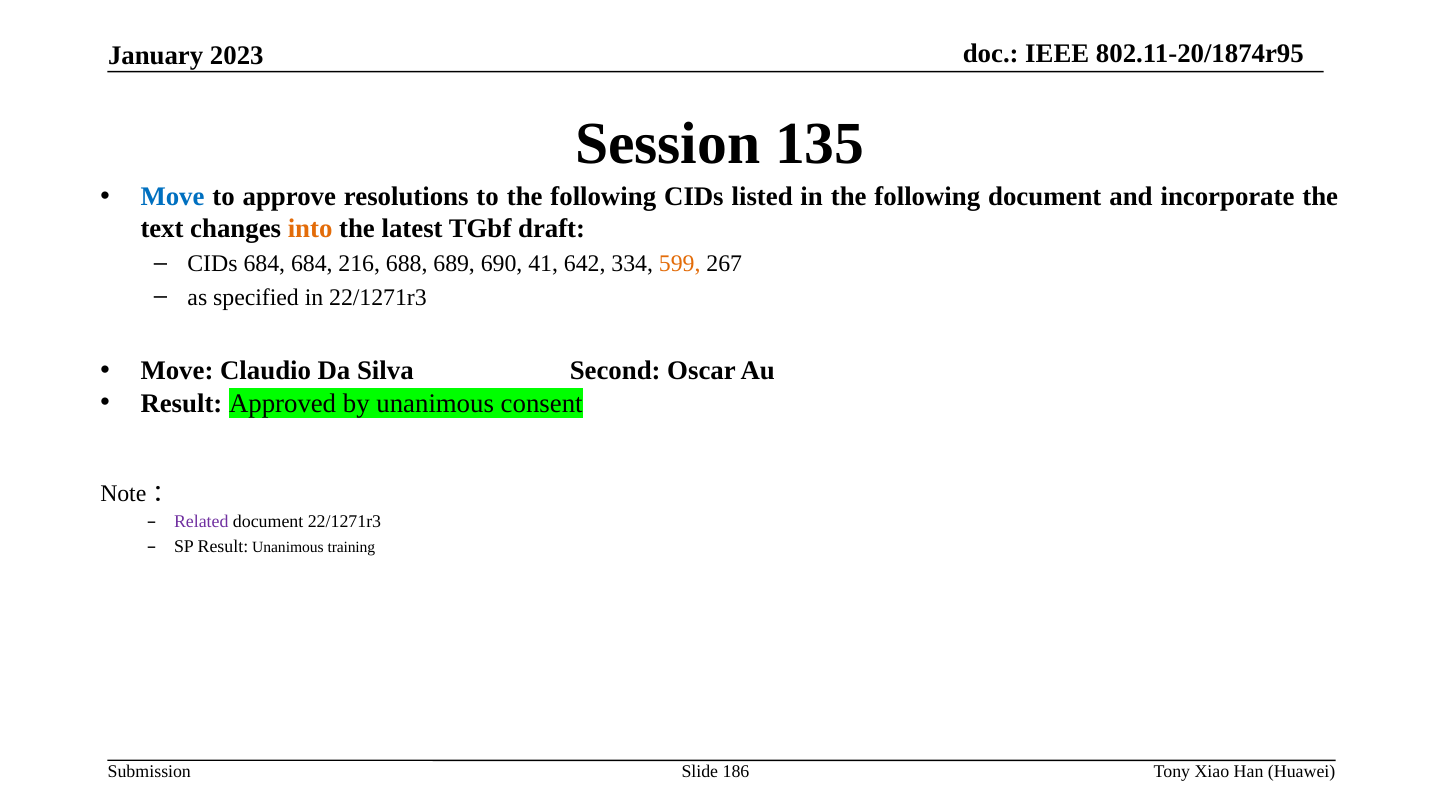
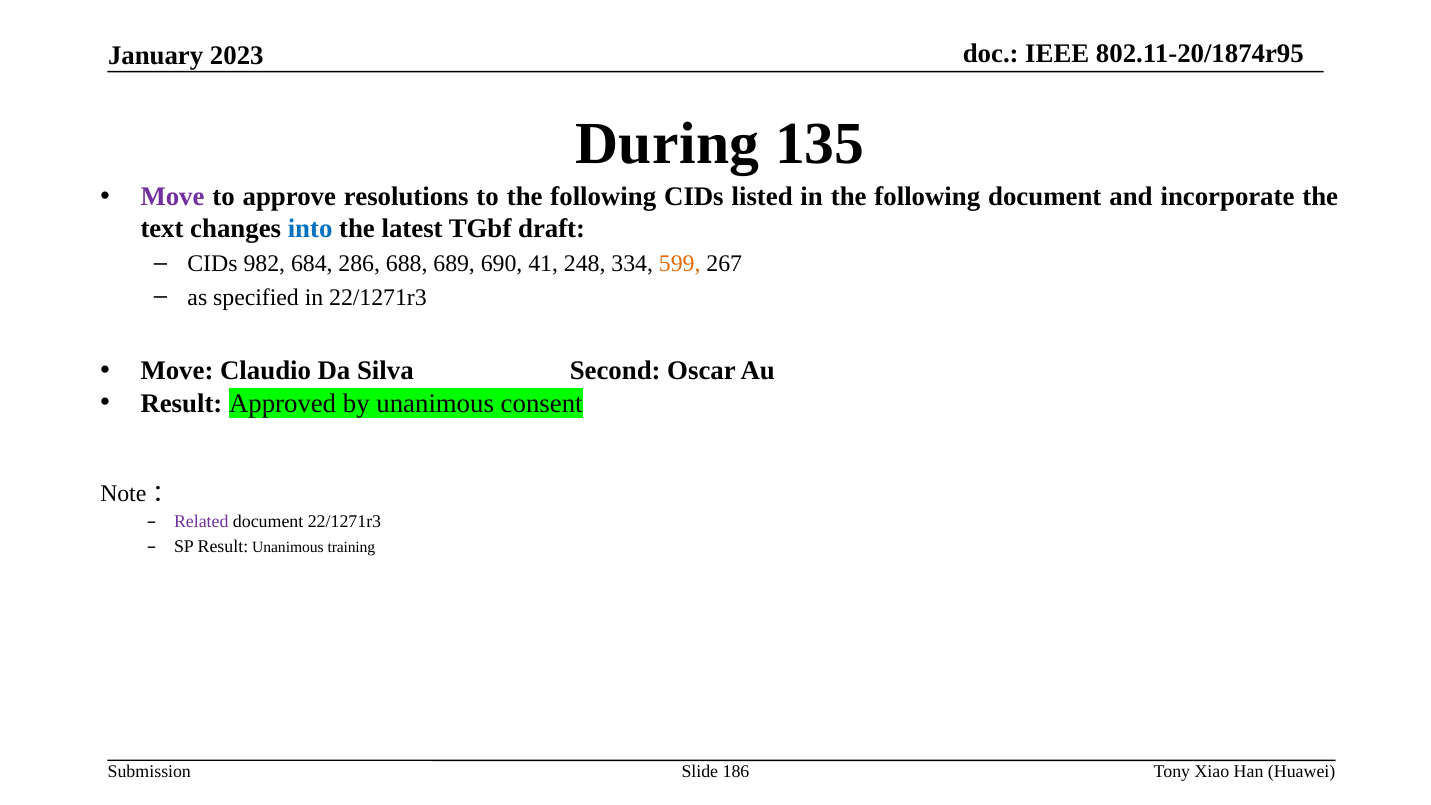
Session: Session -> During
Move at (173, 197) colour: blue -> purple
into colour: orange -> blue
CIDs 684: 684 -> 982
216: 216 -> 286
642: 642 -> 248
